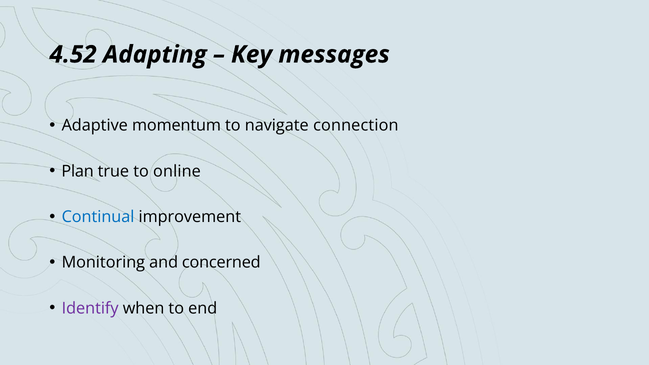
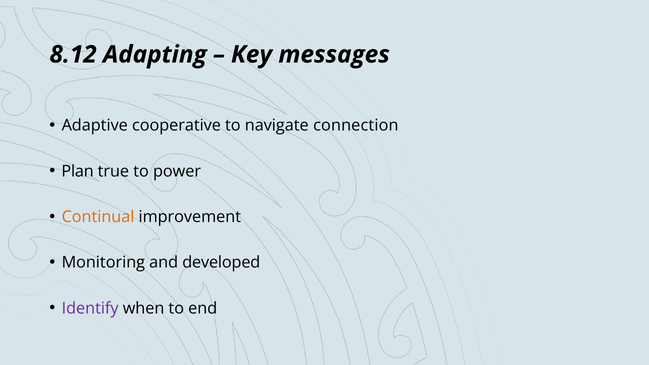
4.52: 4.52 -> 8.12
momentum: momentum -> cooperative
online: online -> power
Continual colour: blue -> orange
concerned: concerned -> developed
